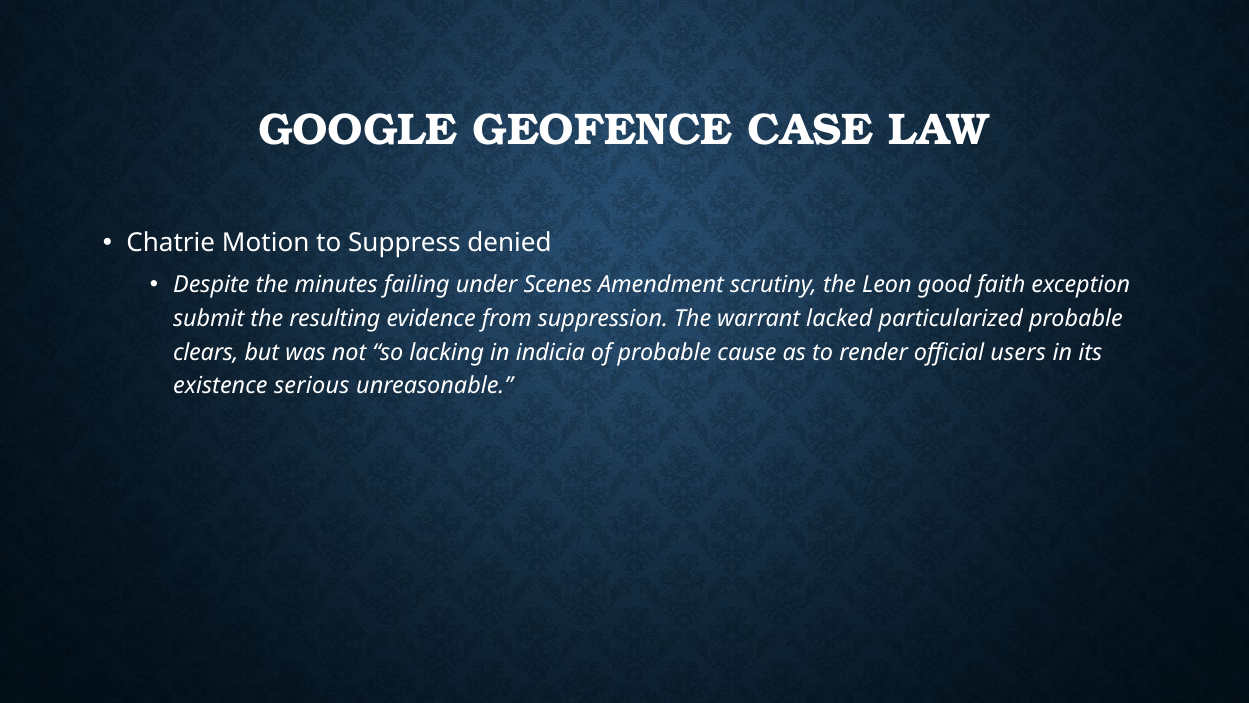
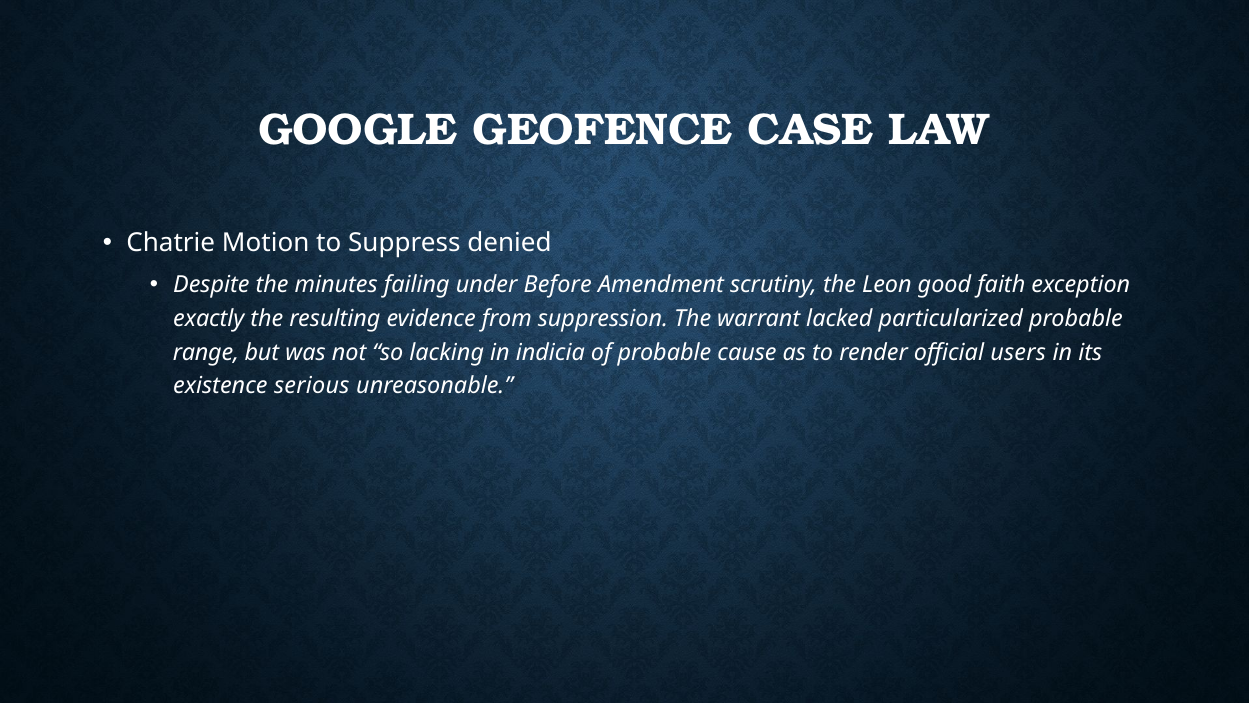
Scenes: Scenes -> Before
submit: submit -> exactly
clears: clears -> range
